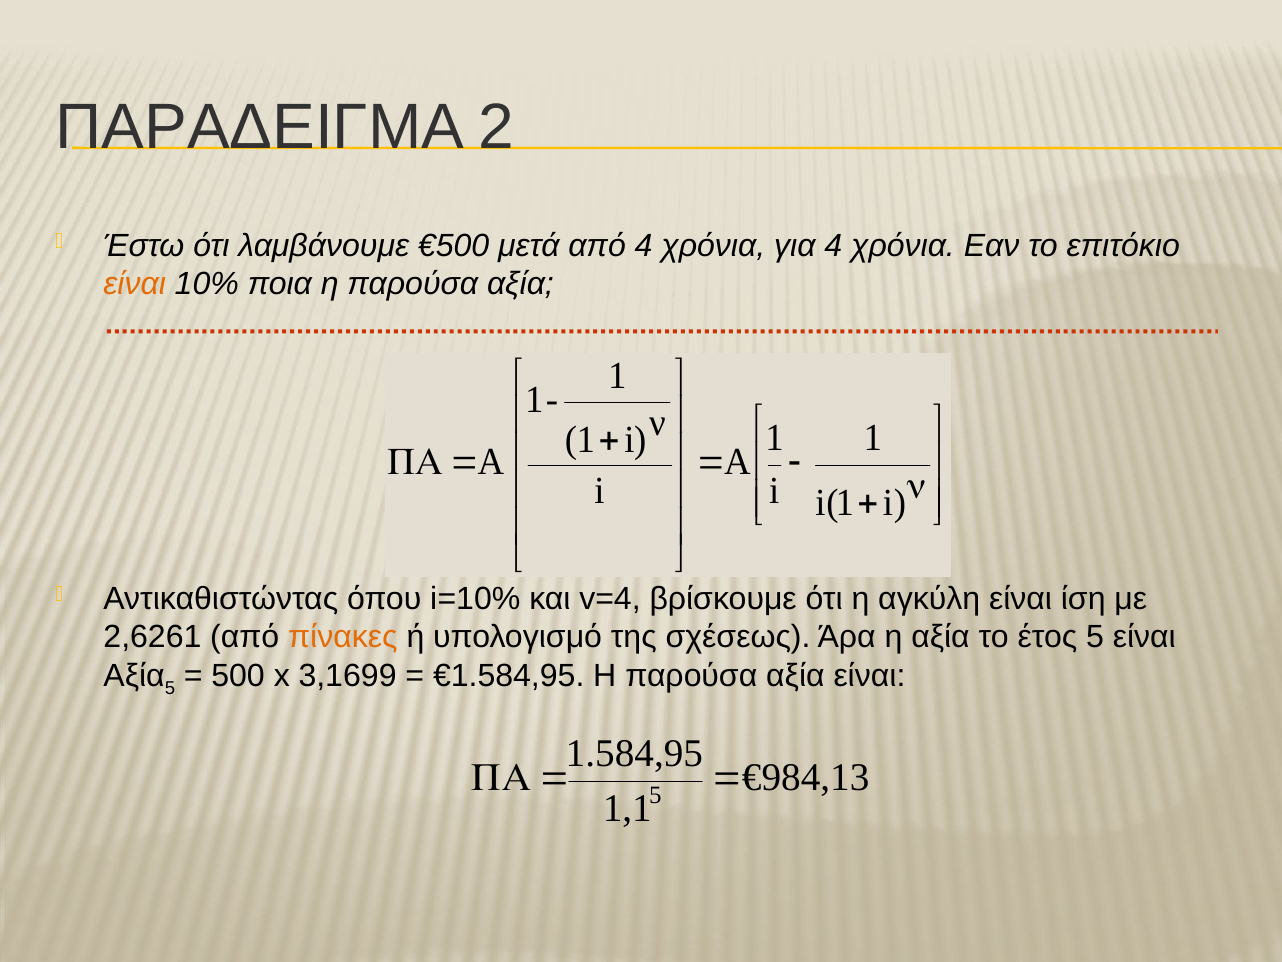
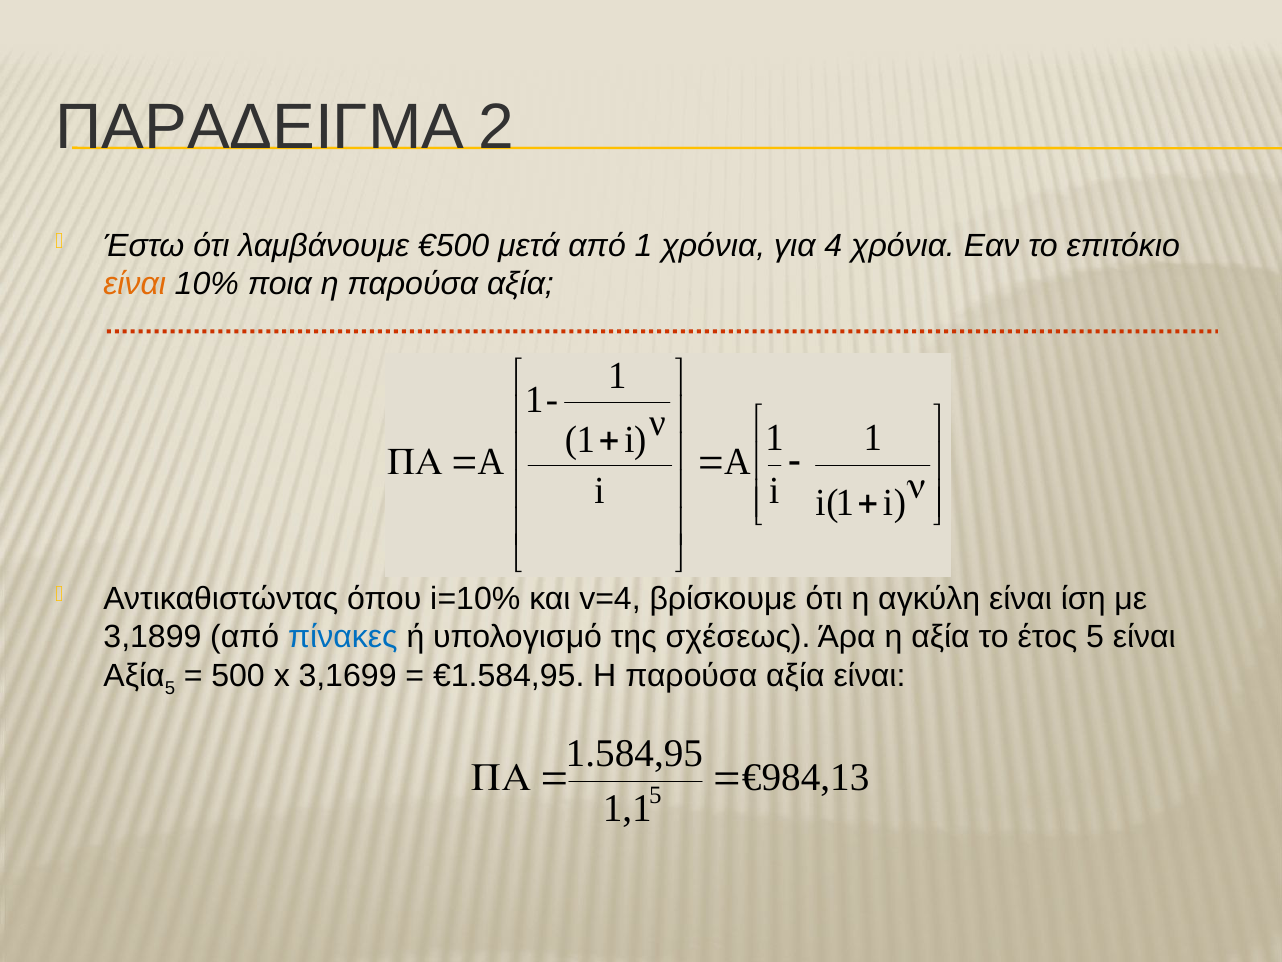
από 4: 4 -> 1
2,6261: 2,6261 -> 3,1899
πίνακες colour: orange -> blue
